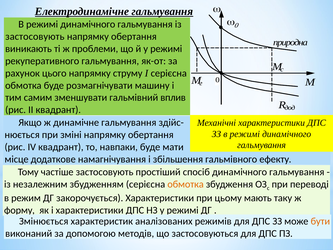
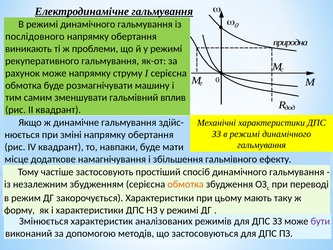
застосовують at (35, 36): застосовують -> послідовного
рахунок цього: цього -> може
бути colour: orange -> purple
